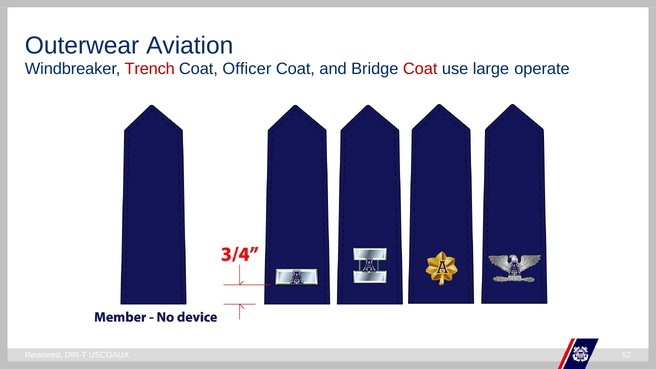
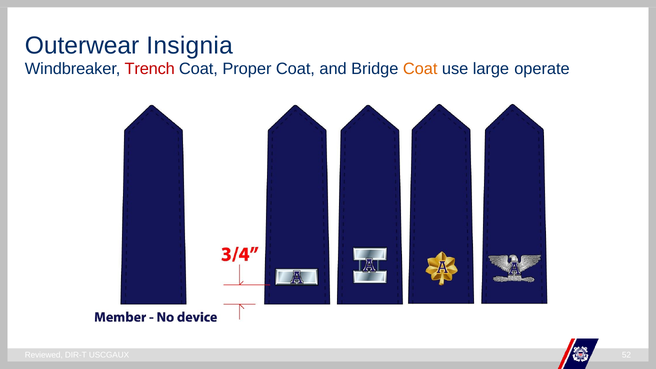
Aviation: Aviation -> Insignia
Officer: Officer -> Proper
Coat at (420, 69) colour: red -> orange
